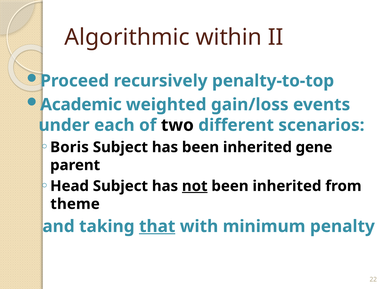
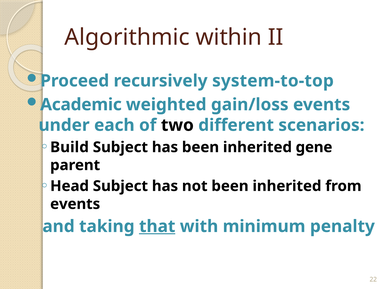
penalty-to-top: penalty-to-top -> system-to-top
Boris: Boris -> Build
not underline: present -> none
theme at (75, 204): theme -> events
